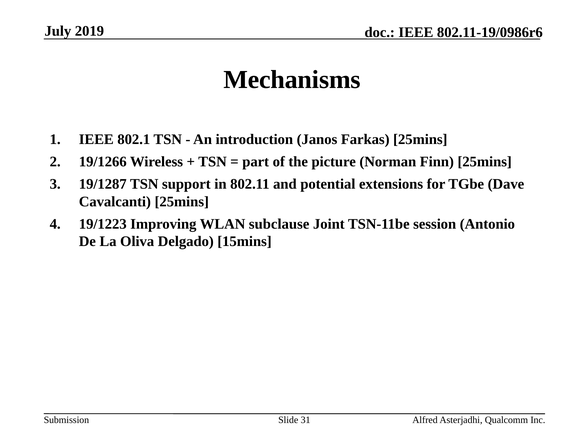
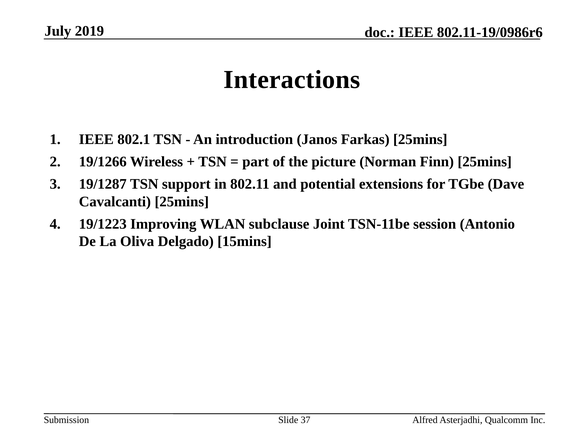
Mechanisms: Mechanisms -> Interactions
31: 31 -> 37
